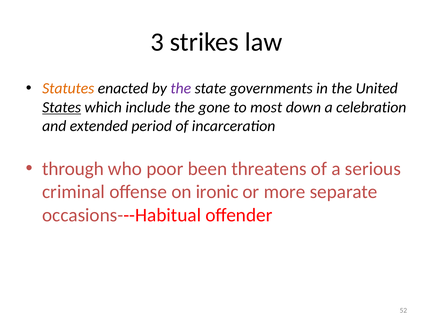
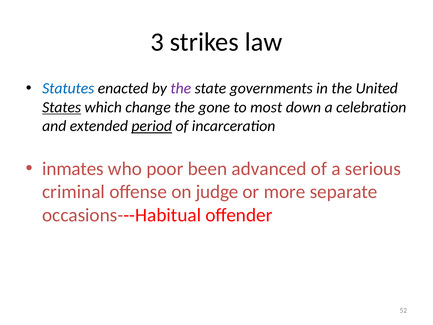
Statutes colour: orange -> blue
include: include -> change
period underline: none -> present
through: through -> inmates
threatens: threatens -> advanced
ironic: ironic -> judge
